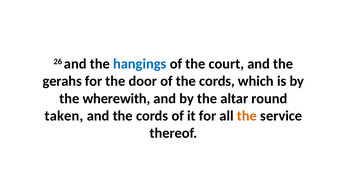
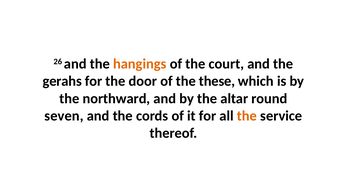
hangings colour: blue -> orange
of the cords: cords -> these
wherewith: wherewith -> northward
taken: taken -> seven
